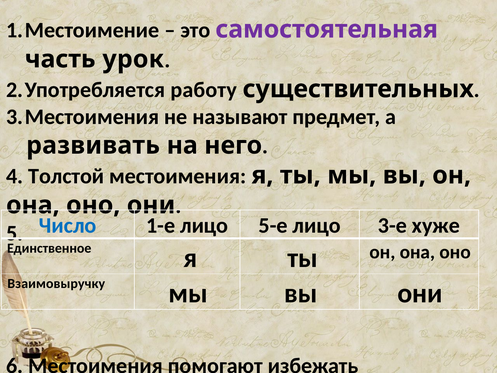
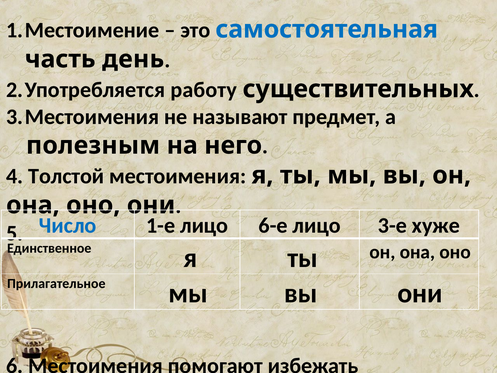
самостоятельная colour: purple -> blue
урок: урок -> день
развивать: развивать -> полезным
5-е: 5-е -> 6-е
Взаимовыручку: Взаимовыручку -> Прилагательное
